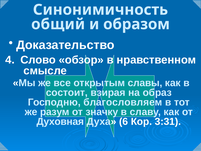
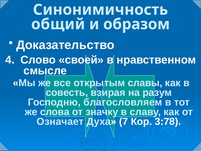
обзор: обзор -> своей
состоит: состоит -> совесть
образ: образ -> разум
разум: разум -> слова
Духовная: Духовная -> Означает
6: 6 -> 7
3:31: 3:31 -> 3:78
